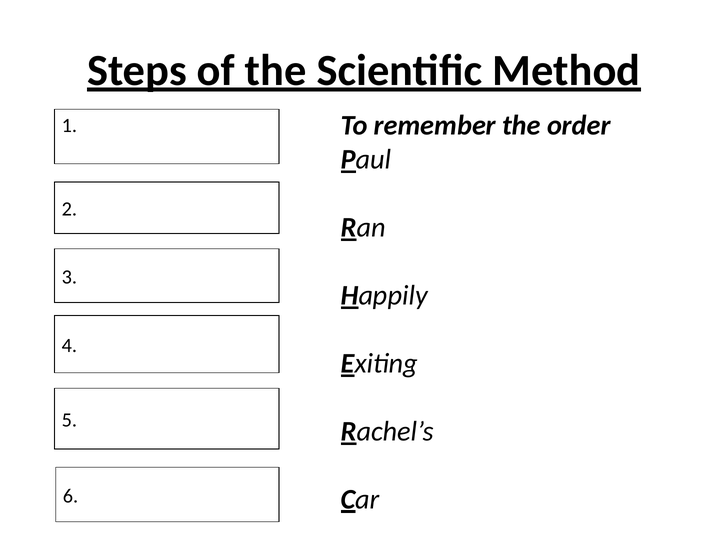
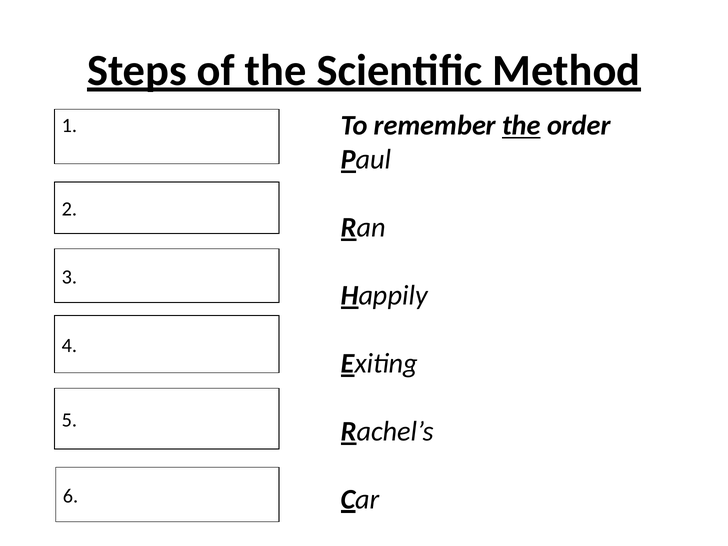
the at (521, 126) underline: none -> present
